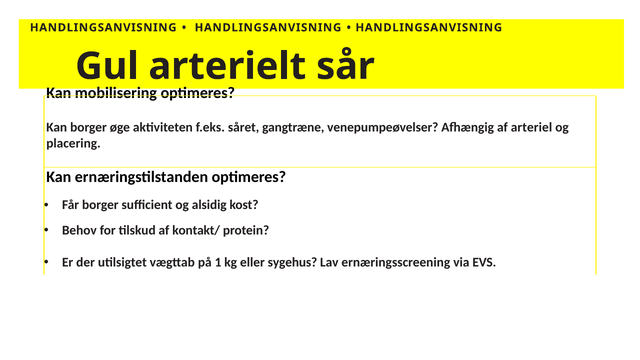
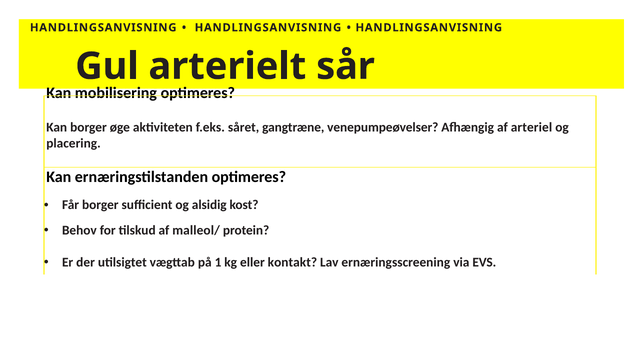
kontakt/: kontakt/ -> malleol/
sygehus: sygehus -> kontakt
